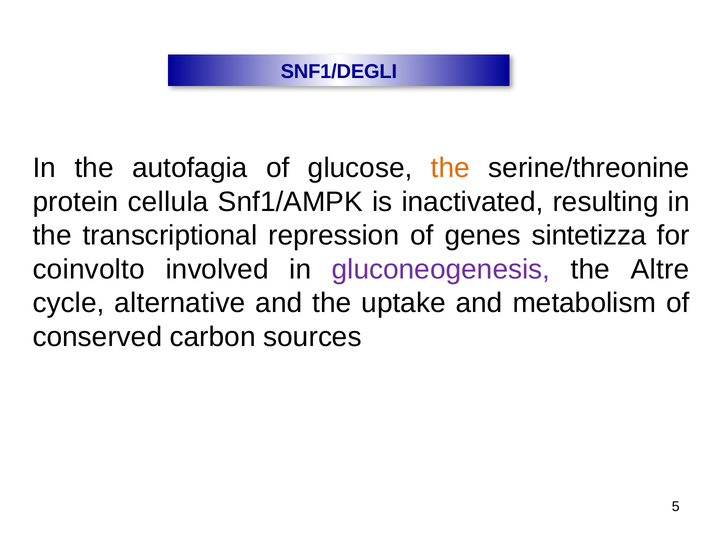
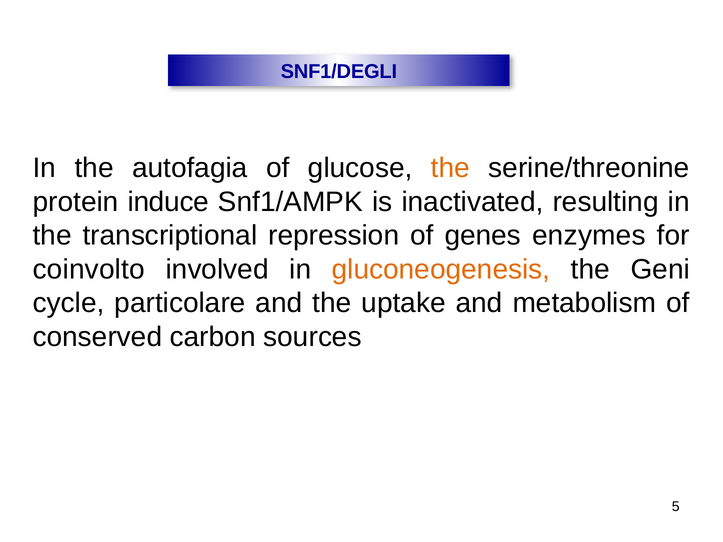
cellula: cellula -> induce
sintetizza: sintetizza -> enzymes
gluconeogenesis colour: purple -> orange
Altre: Altre -> Geni
alternative: alternative -> particolare
